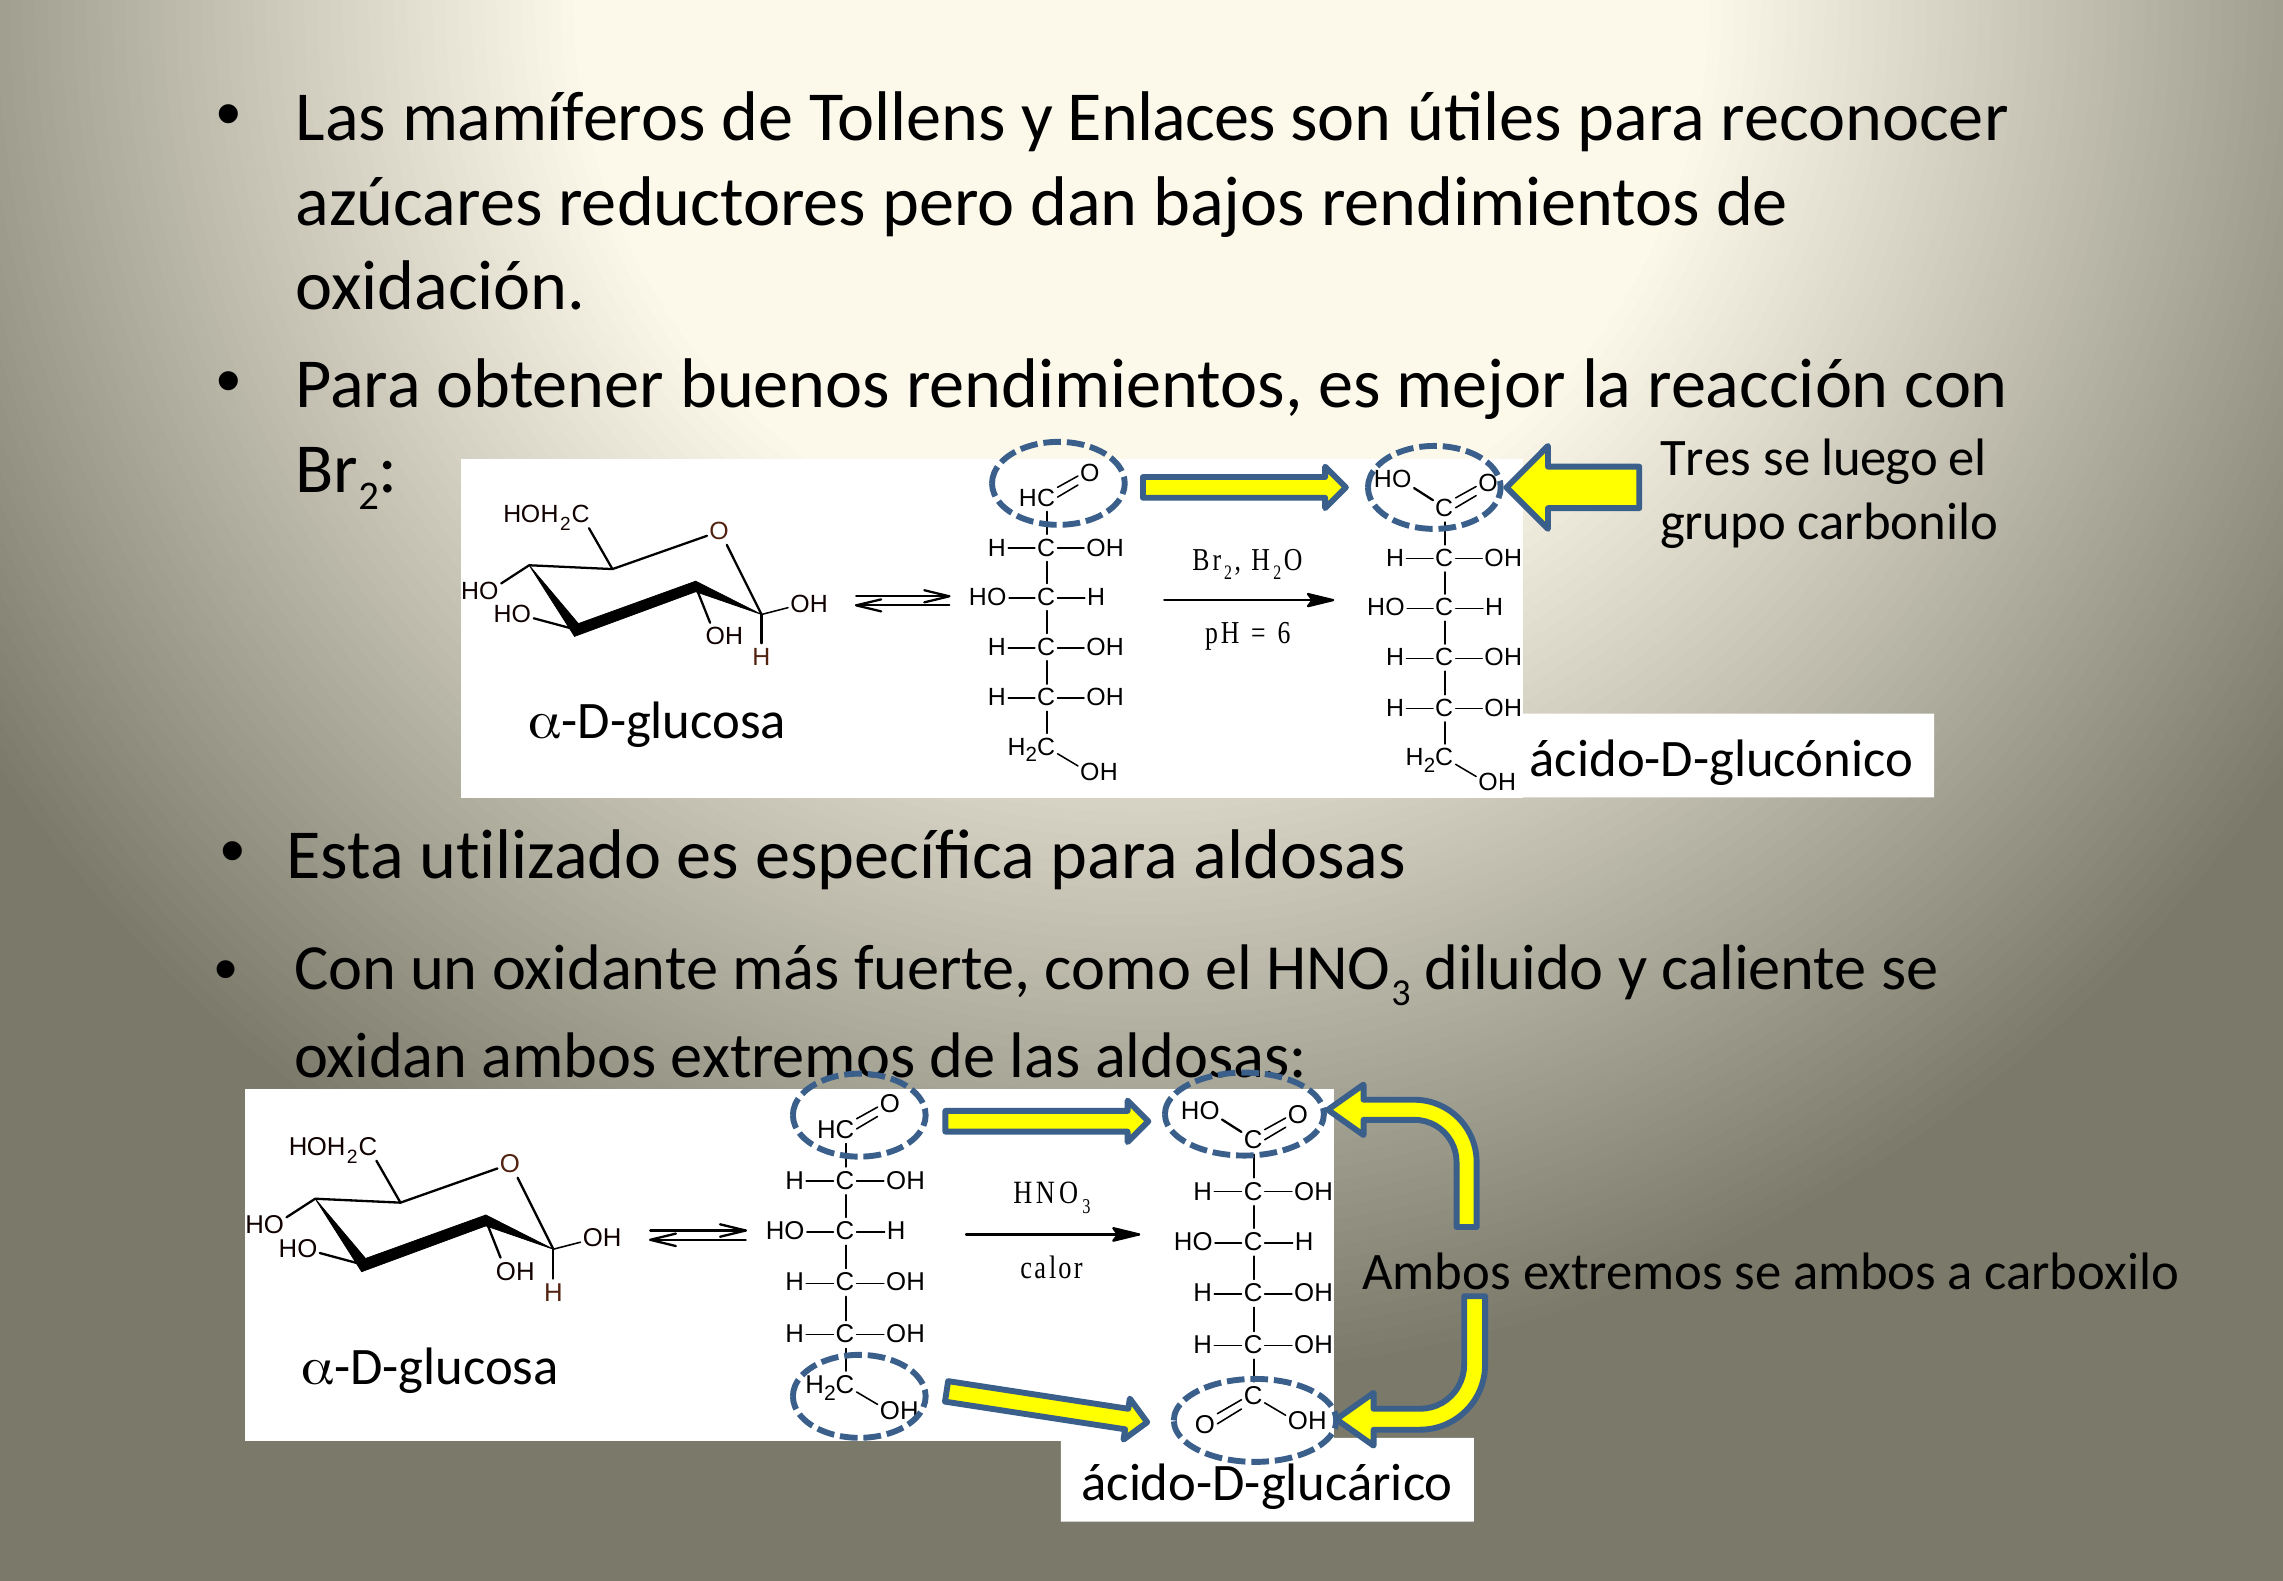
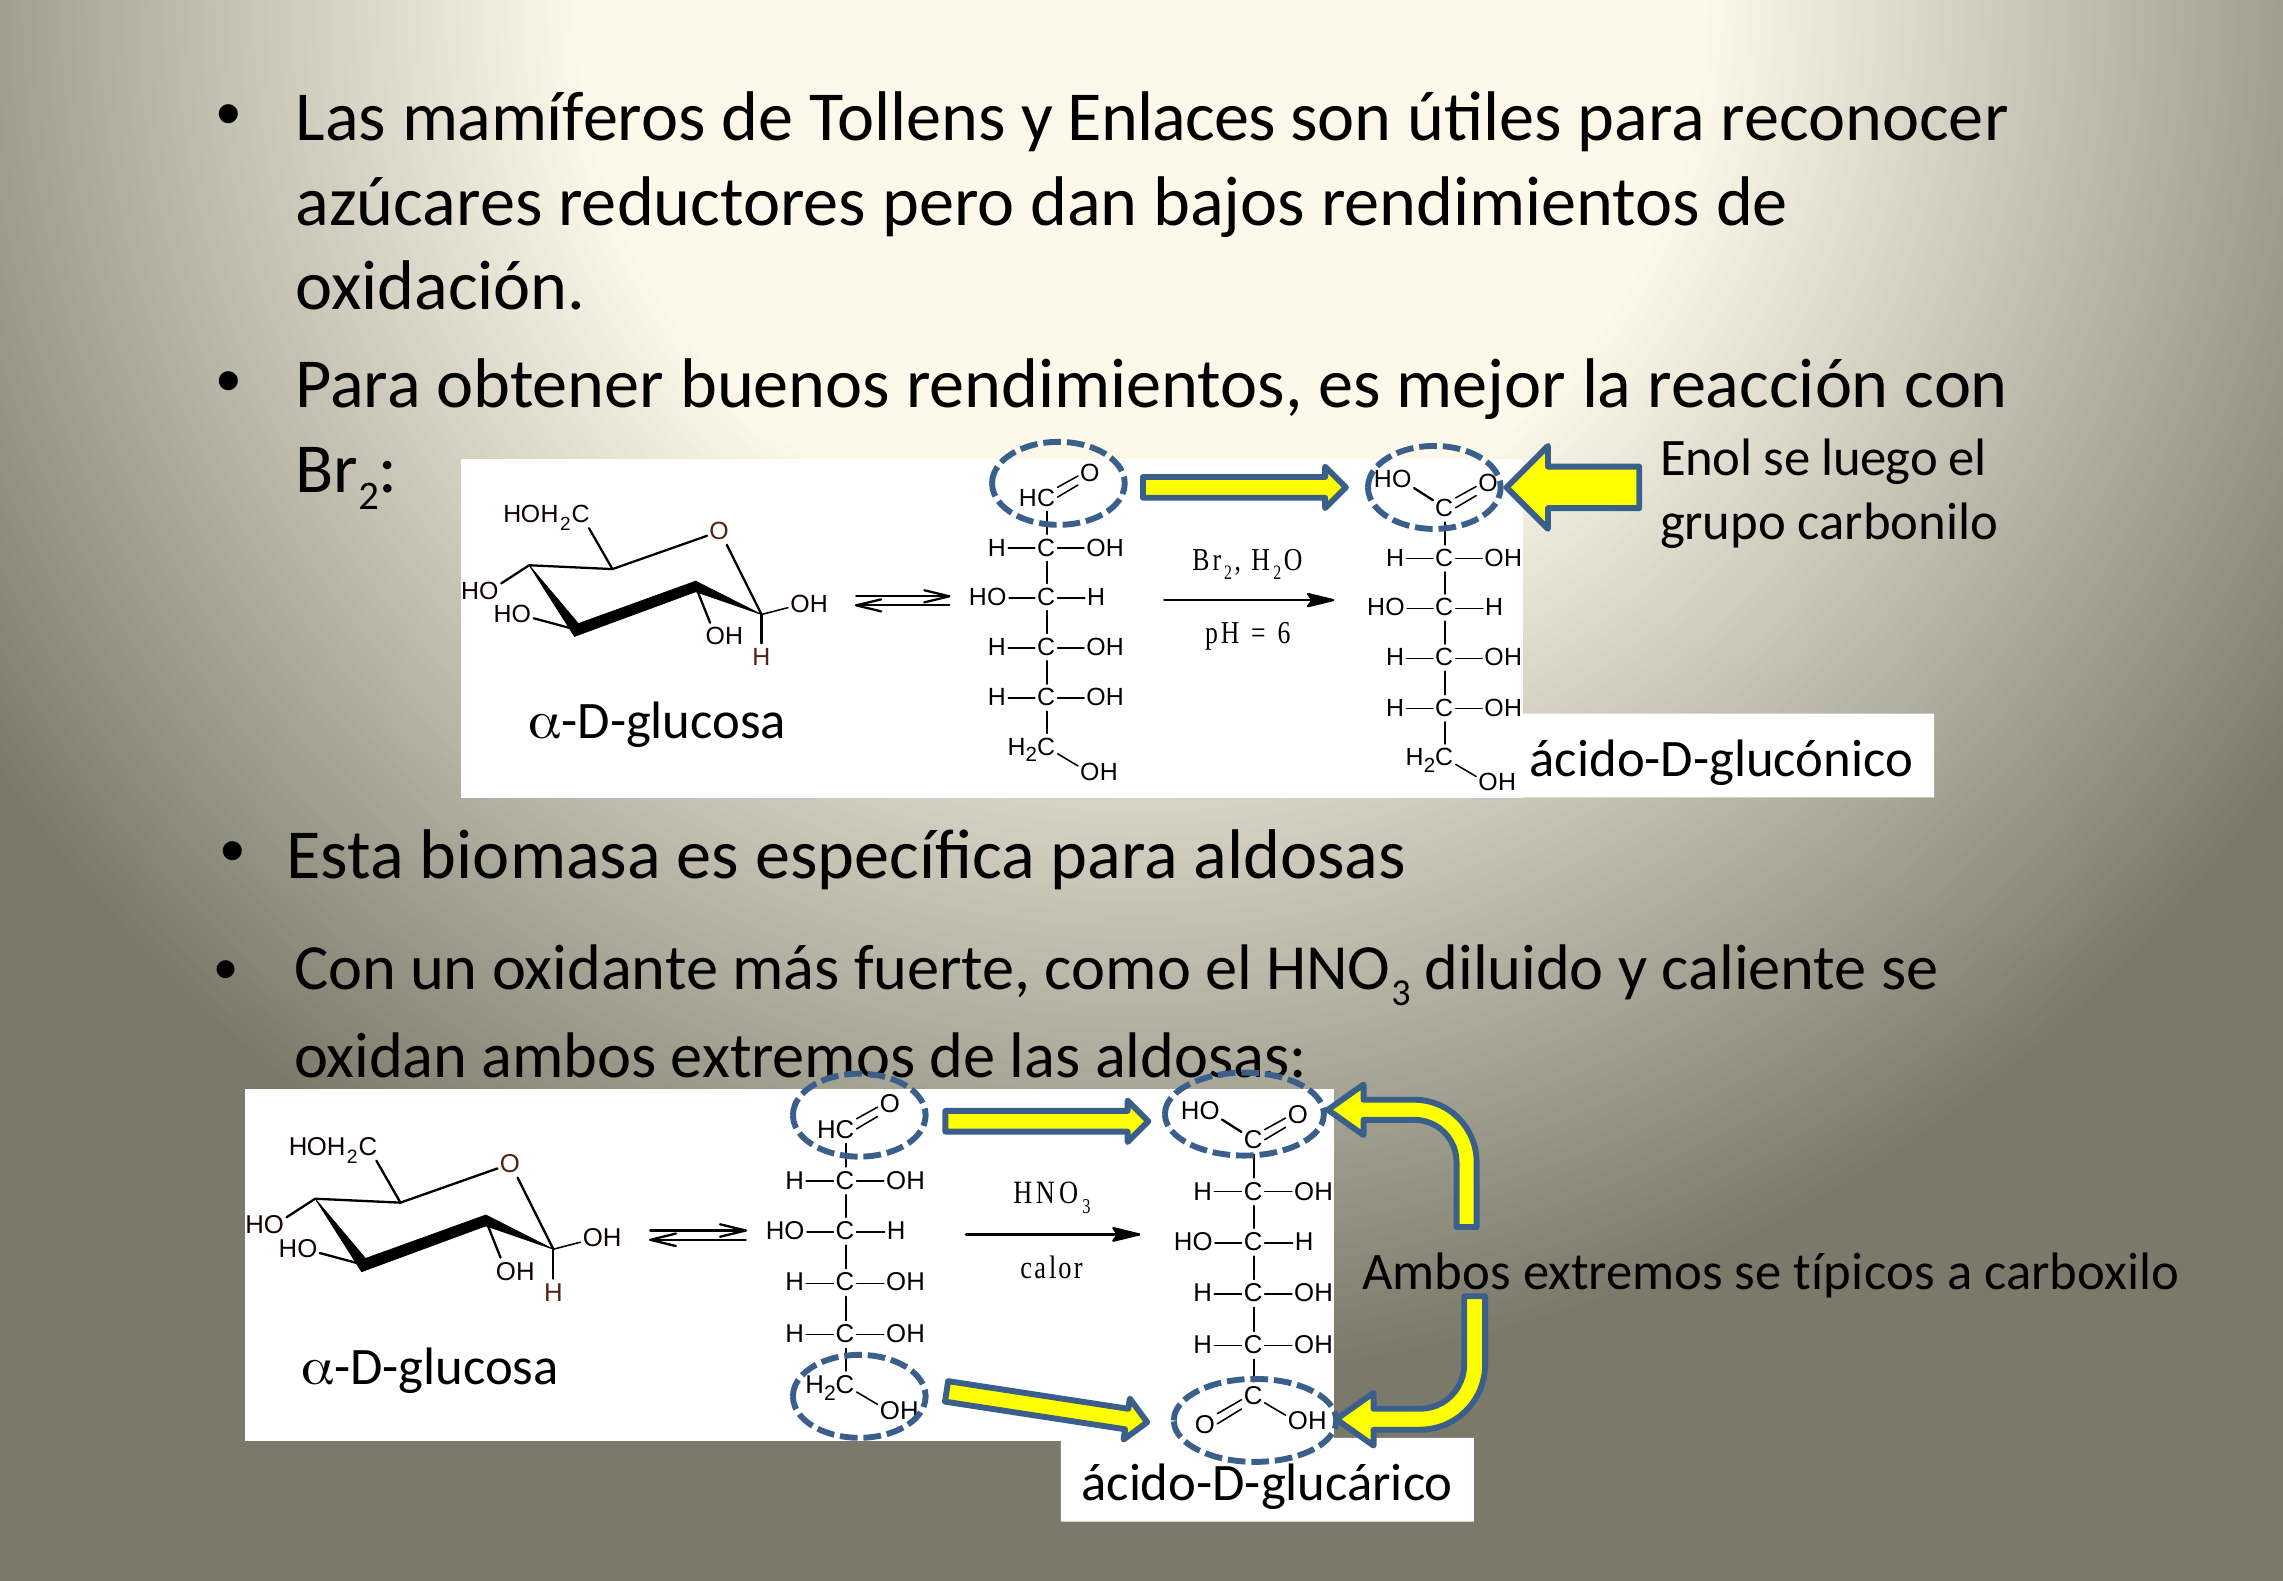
Tres: Tres -> Enol
utilizado: utilizado -> biomasa
se ambos: ambos -> típicos
